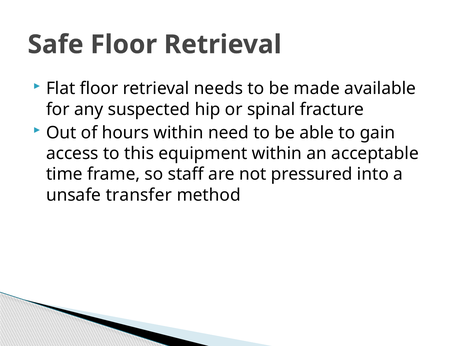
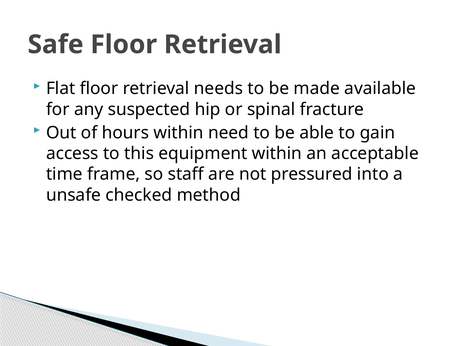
transfer: transfer -> checked
